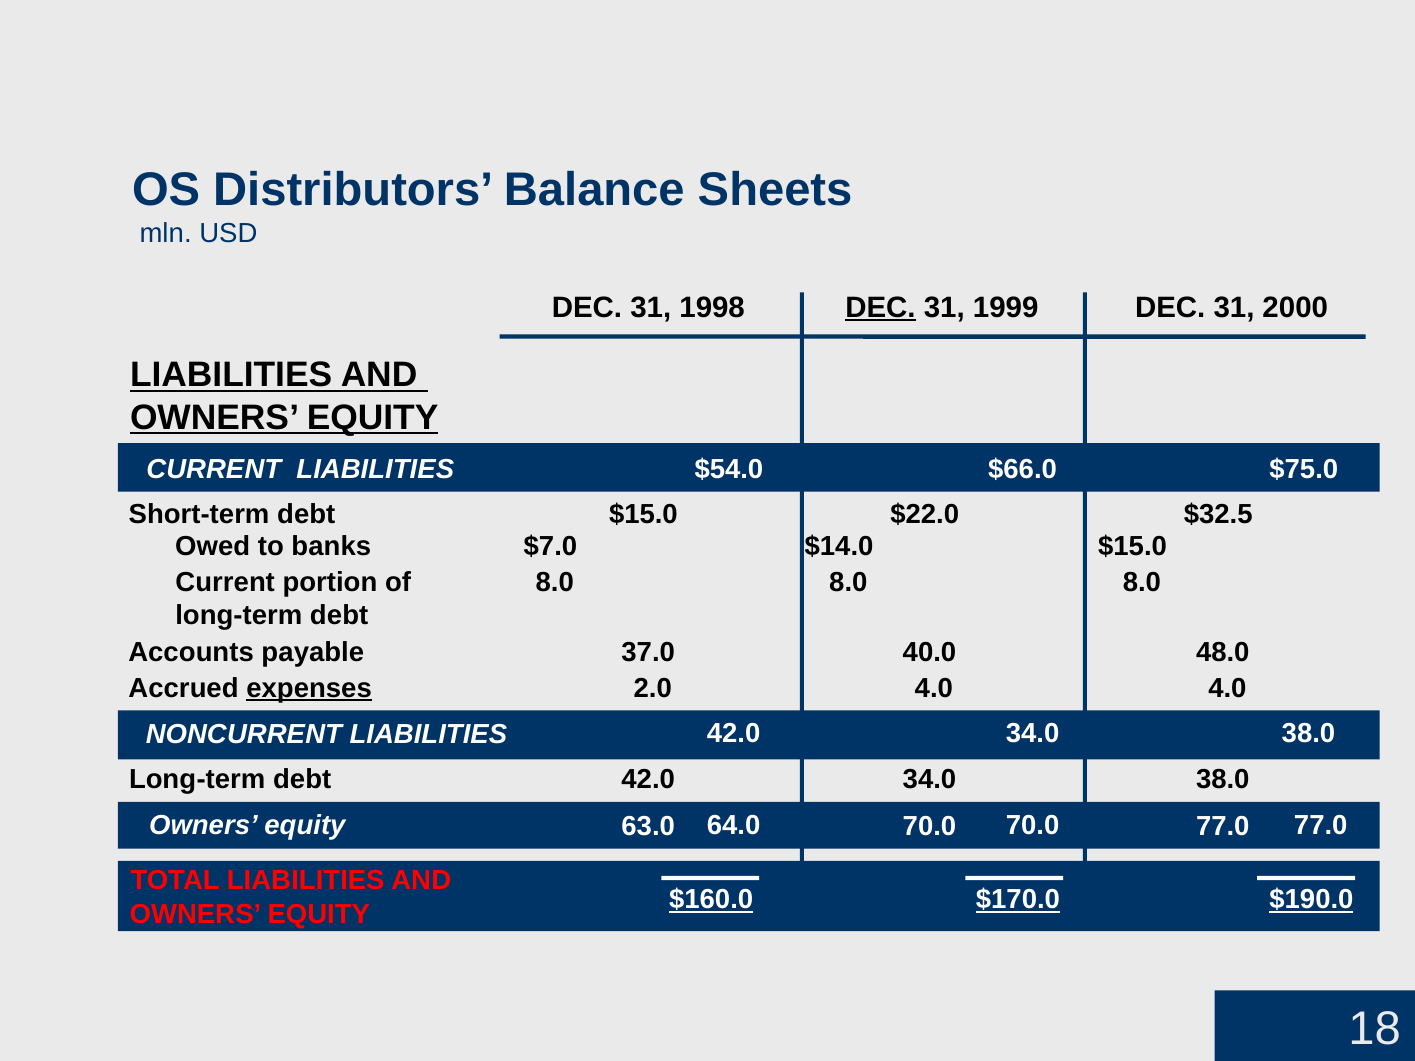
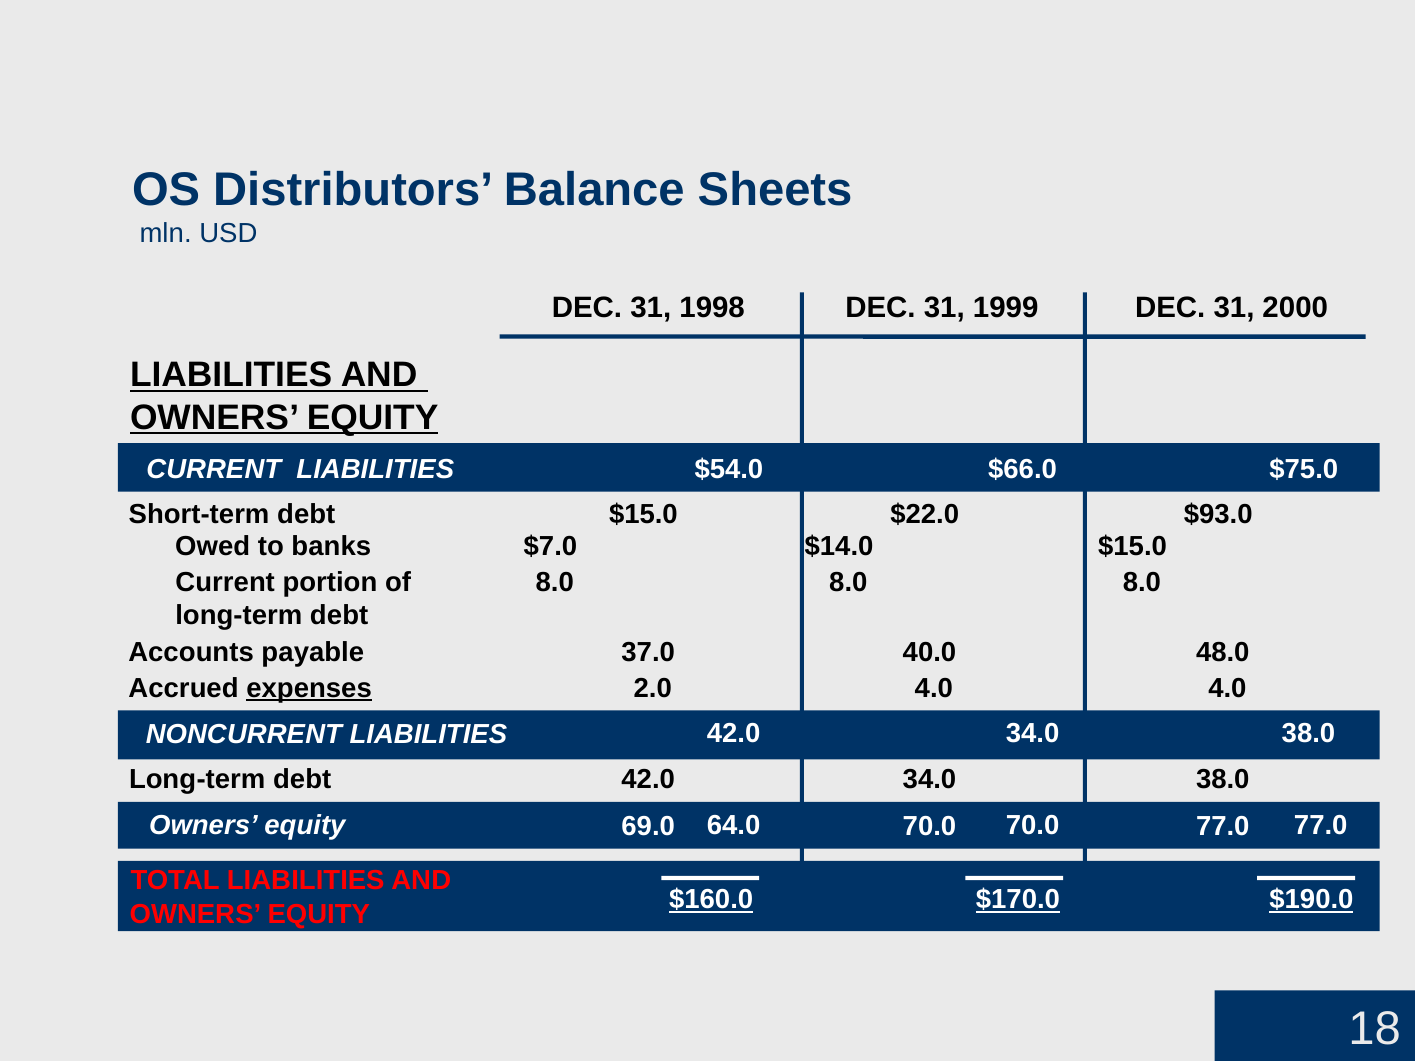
DEC at (881, 308) underline: present -> none
$32.5: $32.5 -> $93.0
63.0: 63.0 -> 69.0
